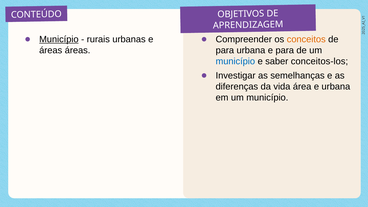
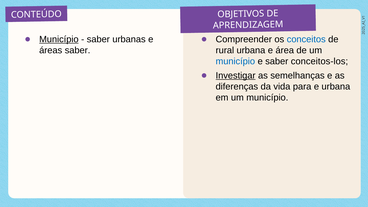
rurais at (98, 39): rurais -> saber
conceitos colour: orange -> blue
áreas áreas: áreas -> saber
para at (225, 50): para -> rural
e para: para -> área
Investigar underline: none -> present
área: área -> para
